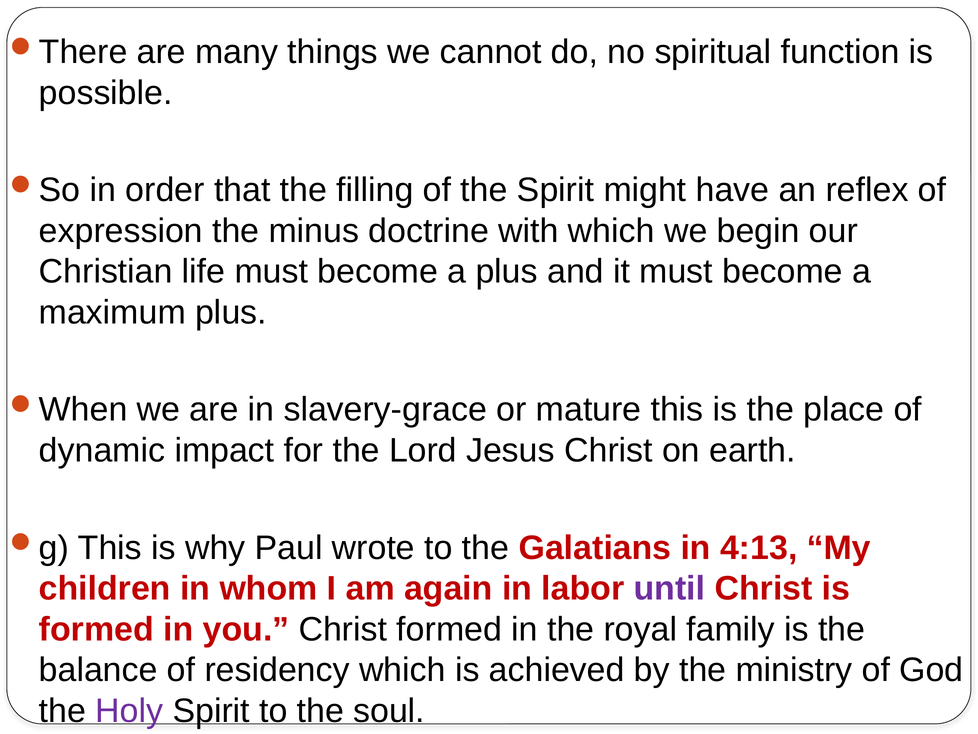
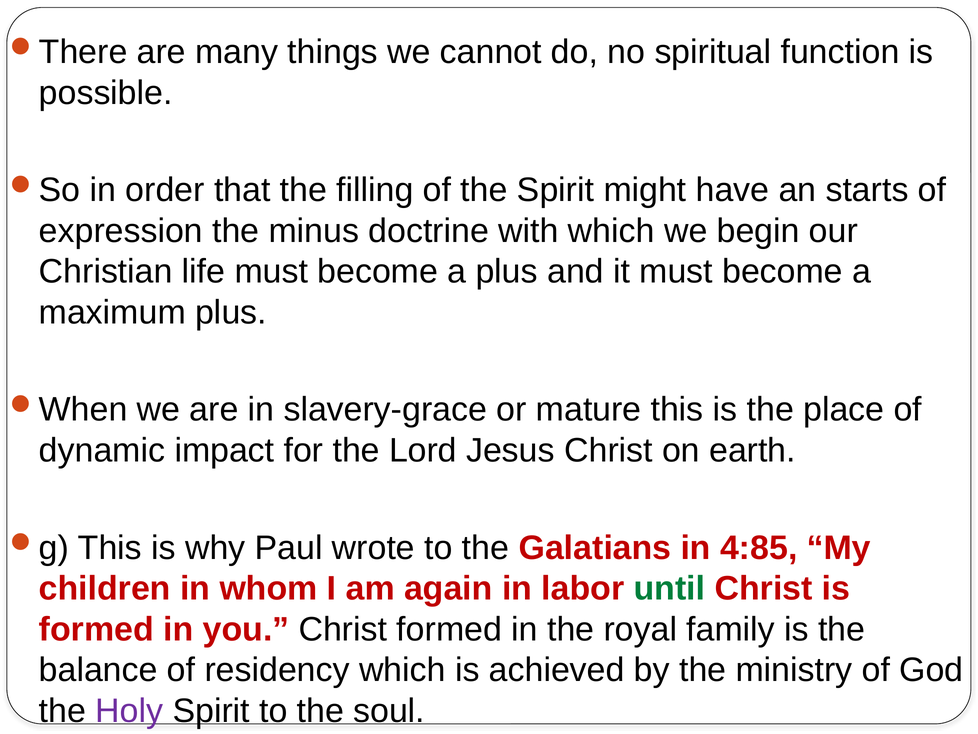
reflex: reflex -> starts
4:13: 4:13 -> 4:85
until colour: purple -> green
